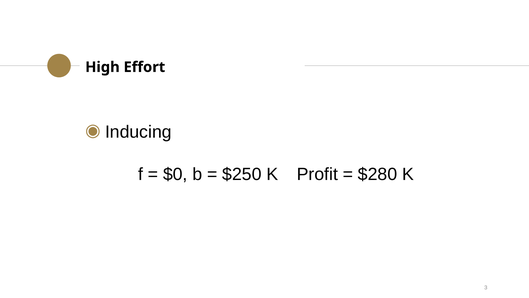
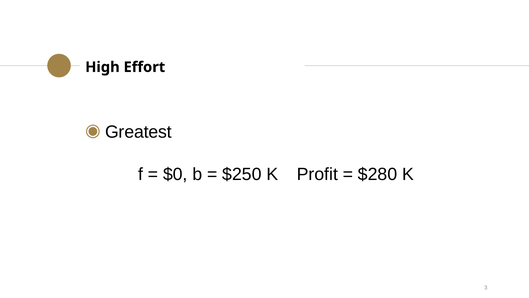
Inducing: Inducing -> Greatest
